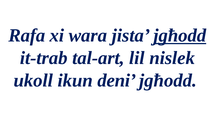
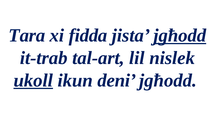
Rafa: Rafa -> Tara
wara: wara -> fidda
ukoll underline: none -> present
